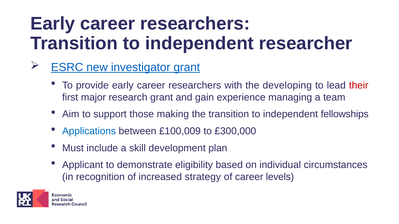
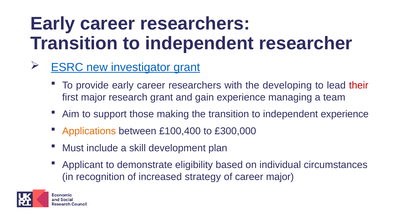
independent fellowships: fellowships -> experience
Applications colour: blue -> orange
£100,009: £100,009 -> £100,400
career levels: levels -> major
